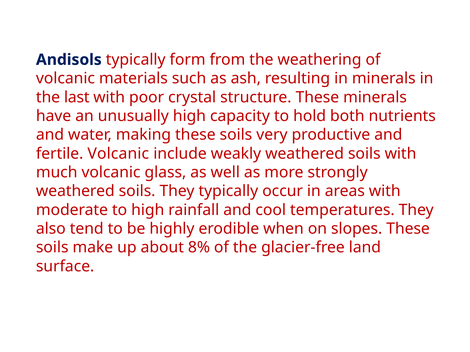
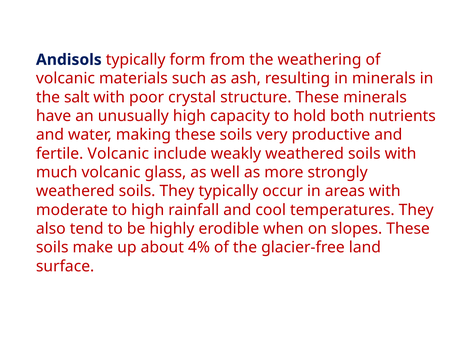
last: last -> salt
8%: 8% -> 4%
